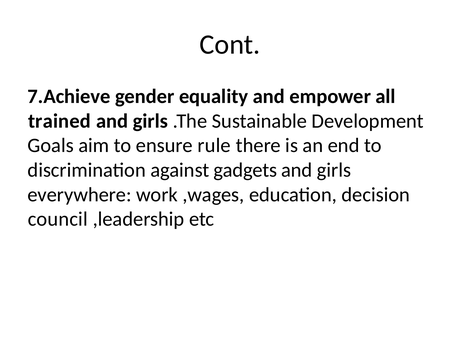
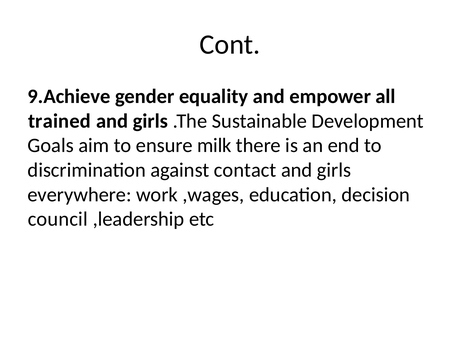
7.Achieve: 7.Achieve -> 9.Achieve
rule: rule -> milk
gadgets: gadgets -> contact
